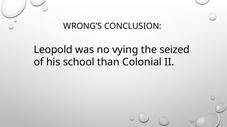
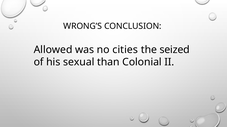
Leopold: Leopold -> Allowed
vying: vying -> cities
school: school -> sexual
